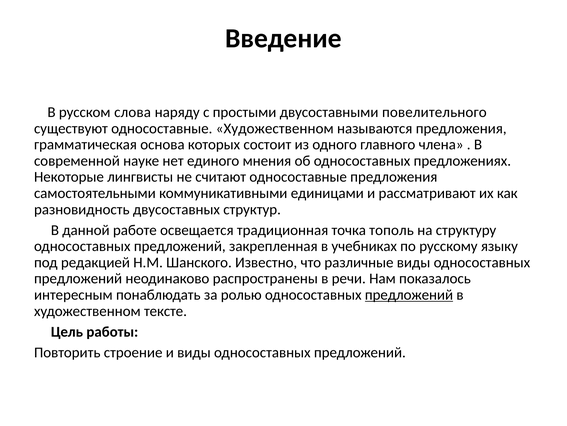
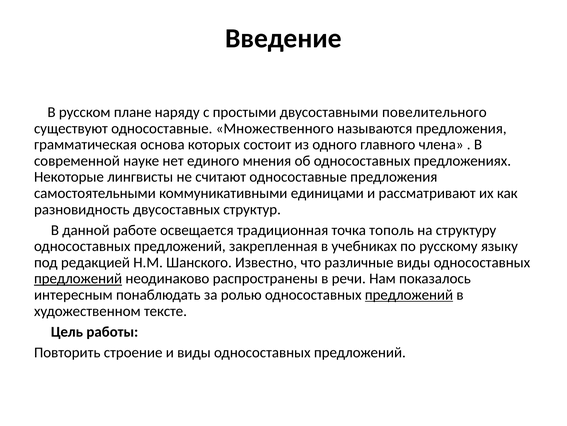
слова: слова -> плане
односоставные Художественном: Художественном -> Множественного
предложений at (78, 278) underline: none -> present
